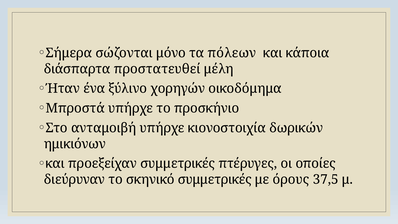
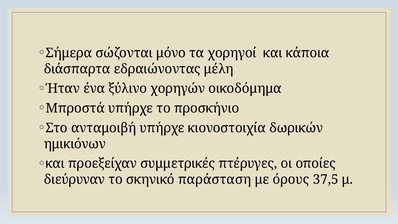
πόλεων: πόλεων -> χορηγοί
προστατευθεί: προστατευθεί -> εδραιώνοντας
σκηνικό συμμετρικές: συμμετρικές -> παράσταση
